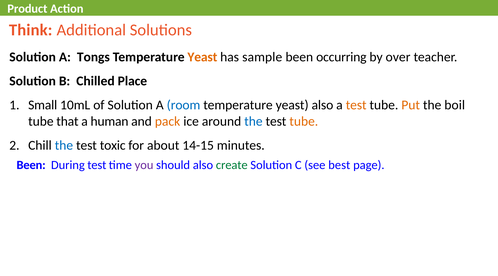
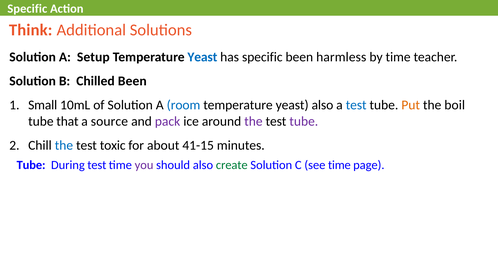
Product at (27, 9): Product -> Specific
Tongs: Tongs -> Setup
Yeast at (202, 57) colour: orange -> blue
has sample: sample -> specific
occurring: occurring -> harmless
by over: over -> time
Chilled Place: Place -> Been
test at (356, 105) colour: orange -> blue
human: human -> source
pack colour: orange -> purple
the at (253, 121) colour: blue -> purple
tube at (304, 121) colour: orange -> purple
14-15: 14-15 -> 41-15
Been at (31, 165): Been -> Tube
see best: best -> time
